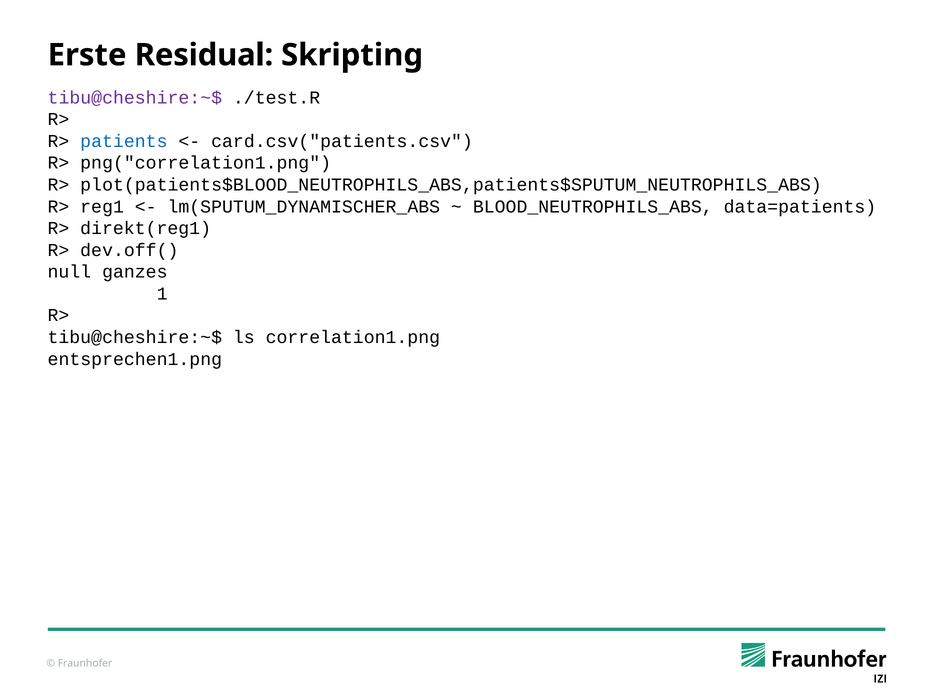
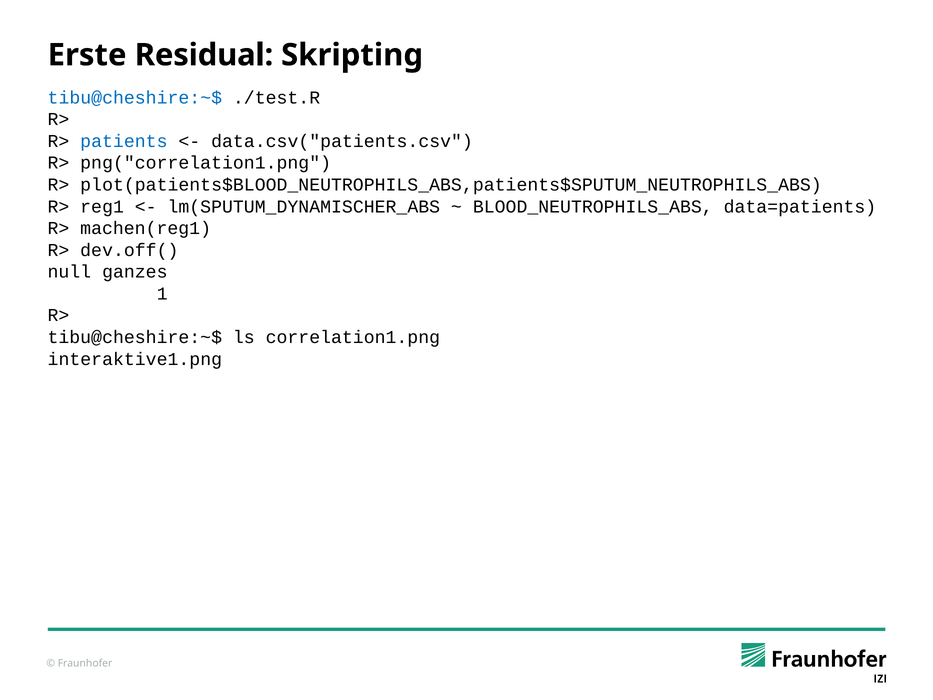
tibu@cheshire:~$ at (135, 98) colour: purple -> blue
card.csv("patients.csv: card.csv("patients.csv -> data.csv("patients.csv
direkt(reg1: direkt(reg1 -> machen(reg1
entsprechen1.png: entsprechen1.png -> interaktive1.png
